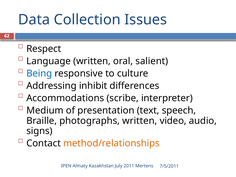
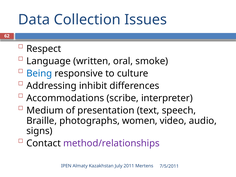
salient: salient -> smoke
photographs written: written -> women
method/relationships colour: orange -> purple
